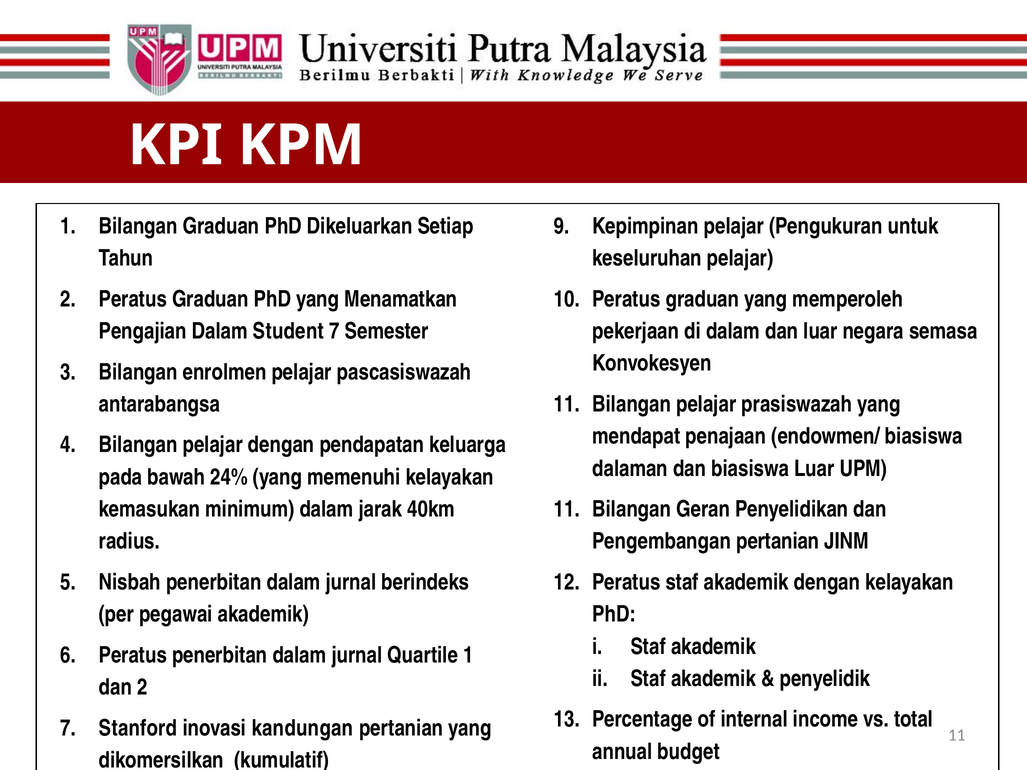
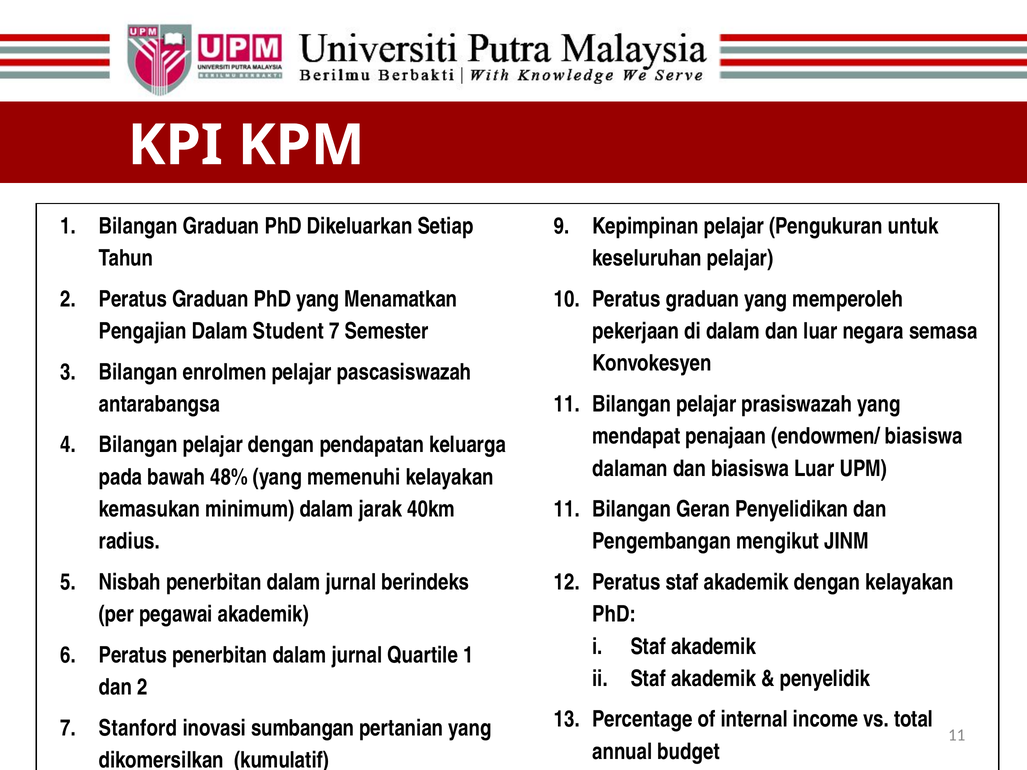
24%: 24% -> 48%
Pengembangan pertanian: pertanian -> mengikut
kandungan: kandungan -> sumbangan
